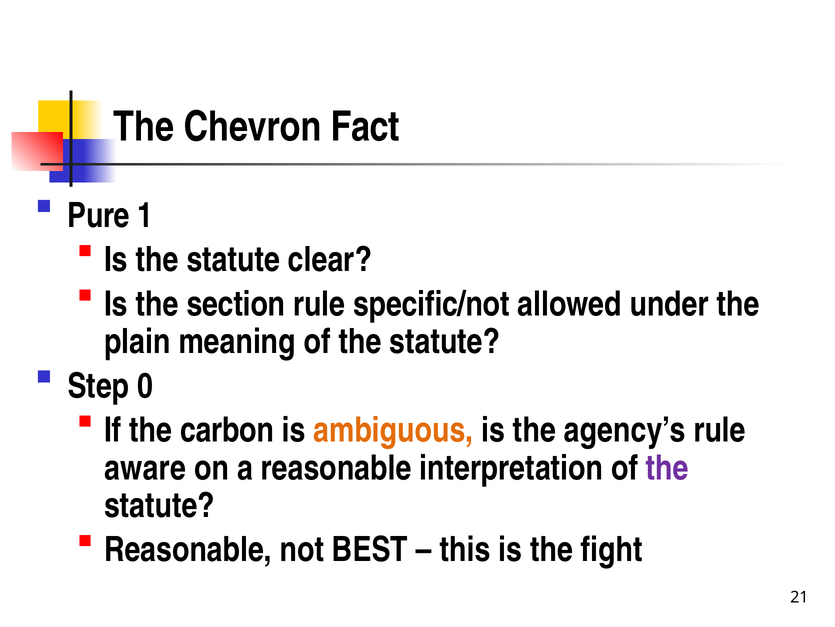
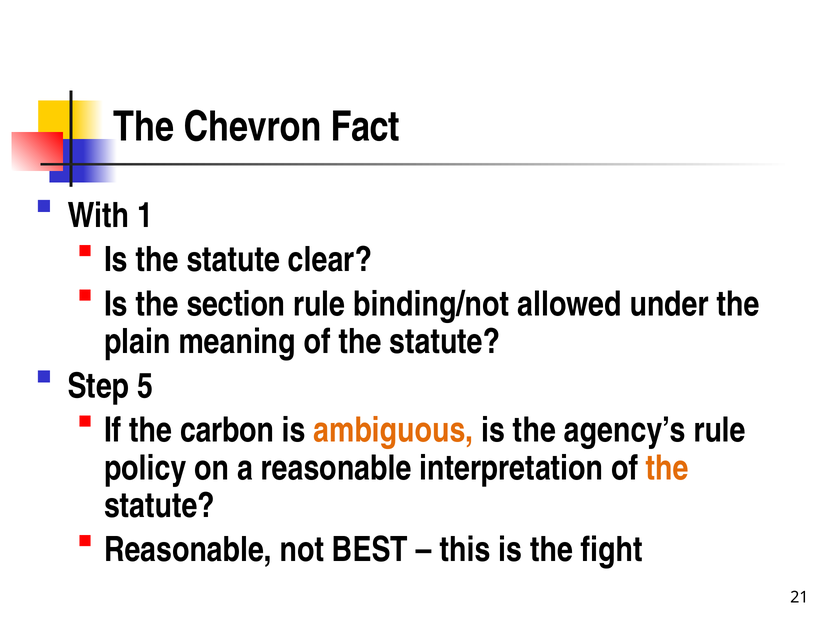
Pure: Pure -> With
specific/not: specific/not -> binding/not
0: 0 -> 5
aware: aware -> policy
the at (667, 467) colour: purple -> orange
